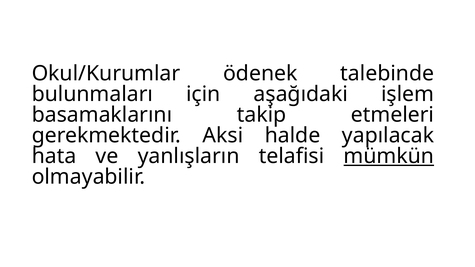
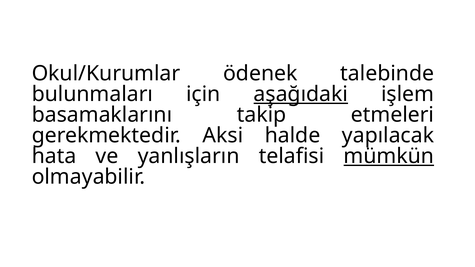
aşağıdaki underline: none -> present
